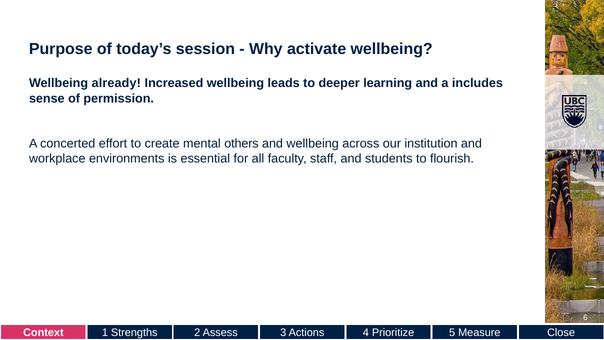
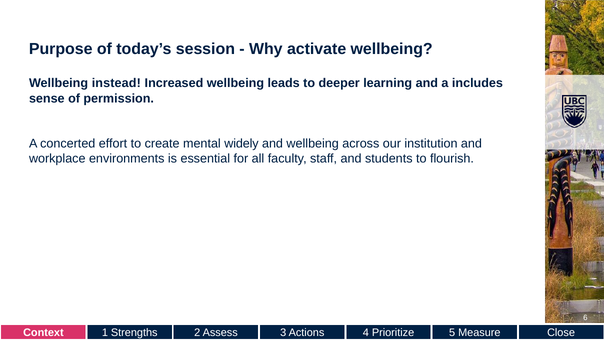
already: already -> instead
others: others -> widely
